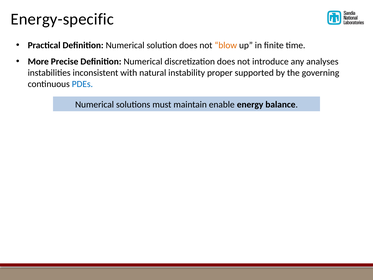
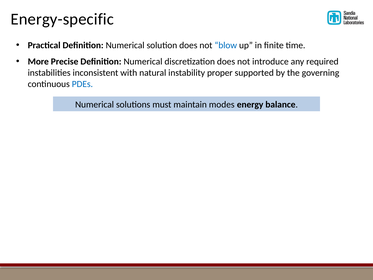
blow colour: orange -> blue
analyses: analyses -> required
enable: enable -> modes
